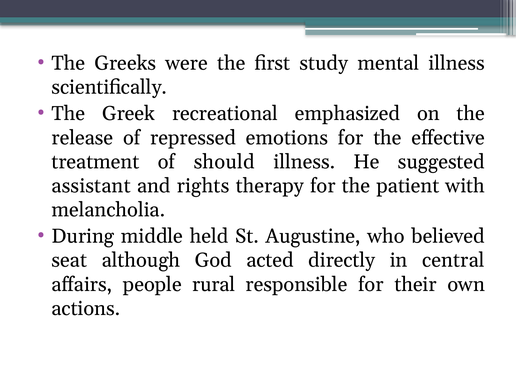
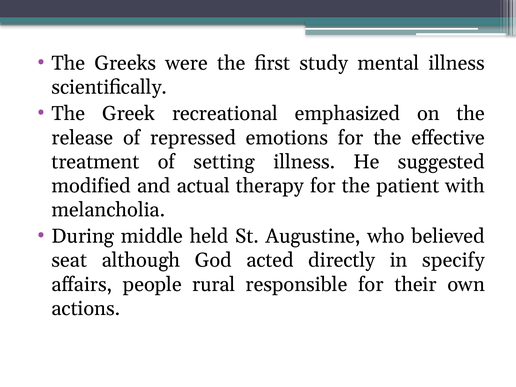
should: should -> setting
assistant: assistant -> modified
rights: rights -> actual
central: central -> specify
